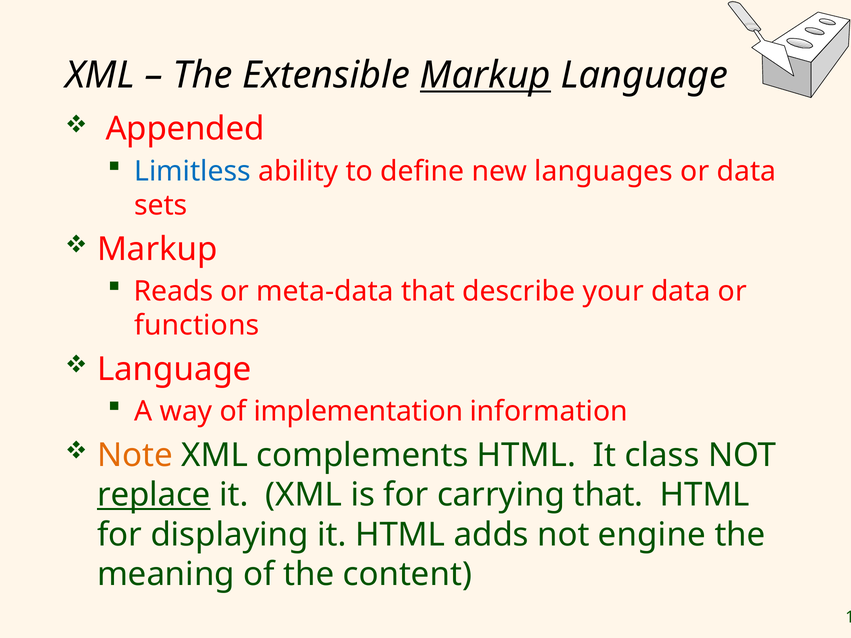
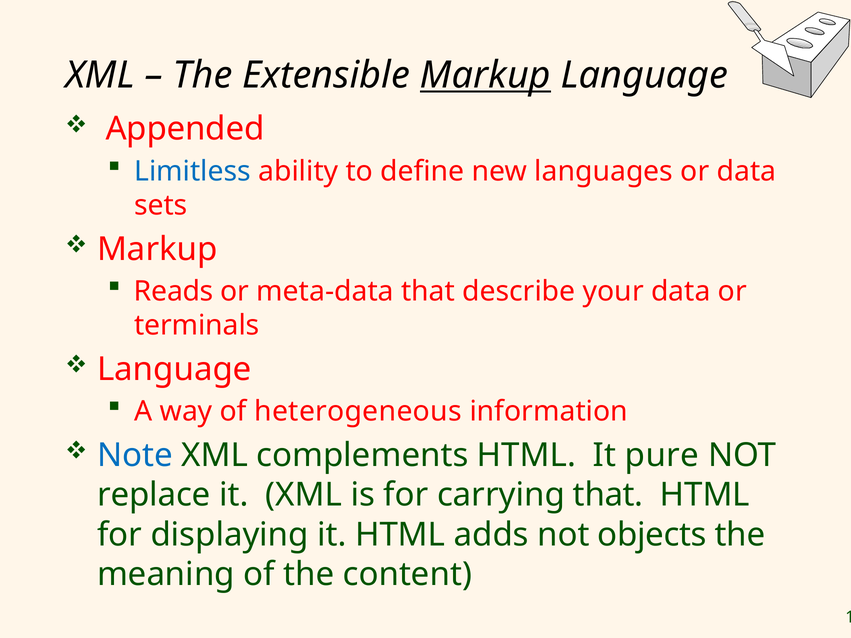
functions: functions -> terminals
implementation: implementation -> heterogeneous
Note colour: orange -> blue
class: class -> pure
replace underline: present -> none
engine: engine -> objects
